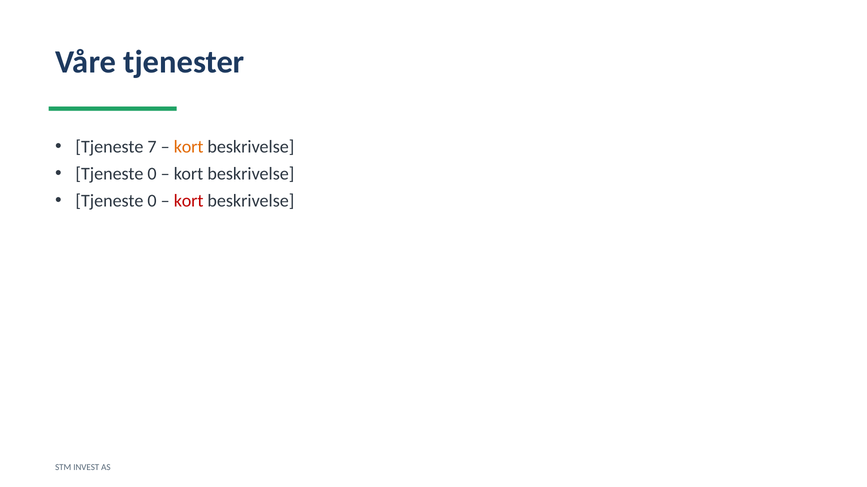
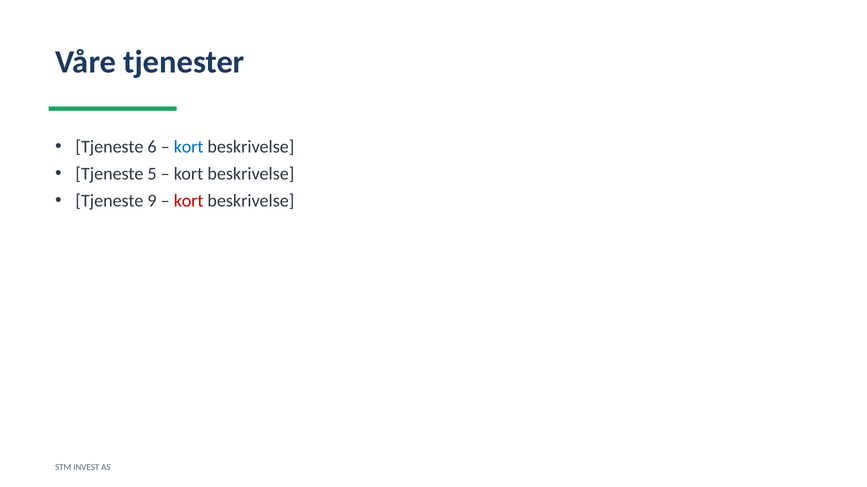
7: 7 -> 6
kort at (189, 147) colour: orange -> blue
0 at (152, 174): 0 -> 5
0 at (152, 201): 0 -> 9
